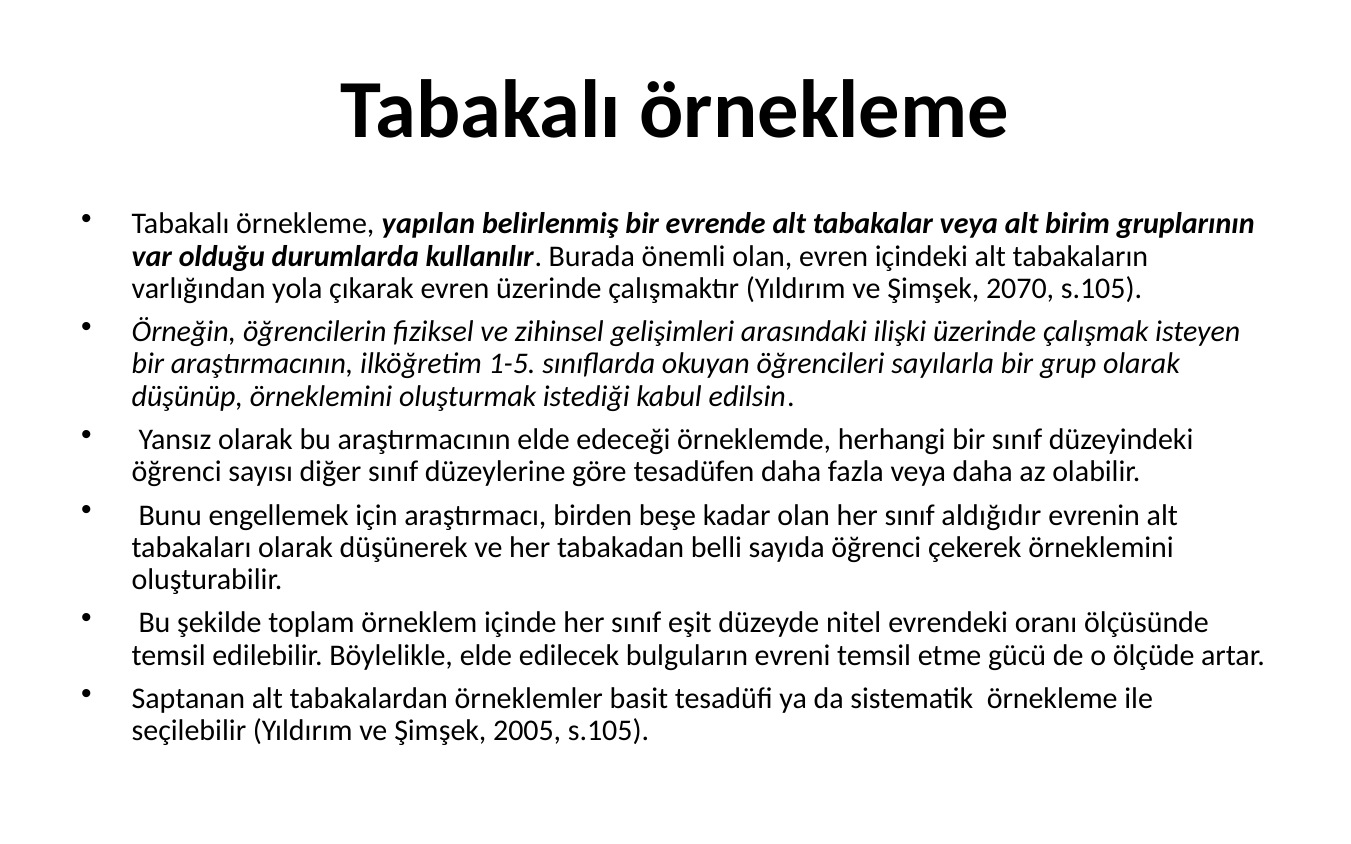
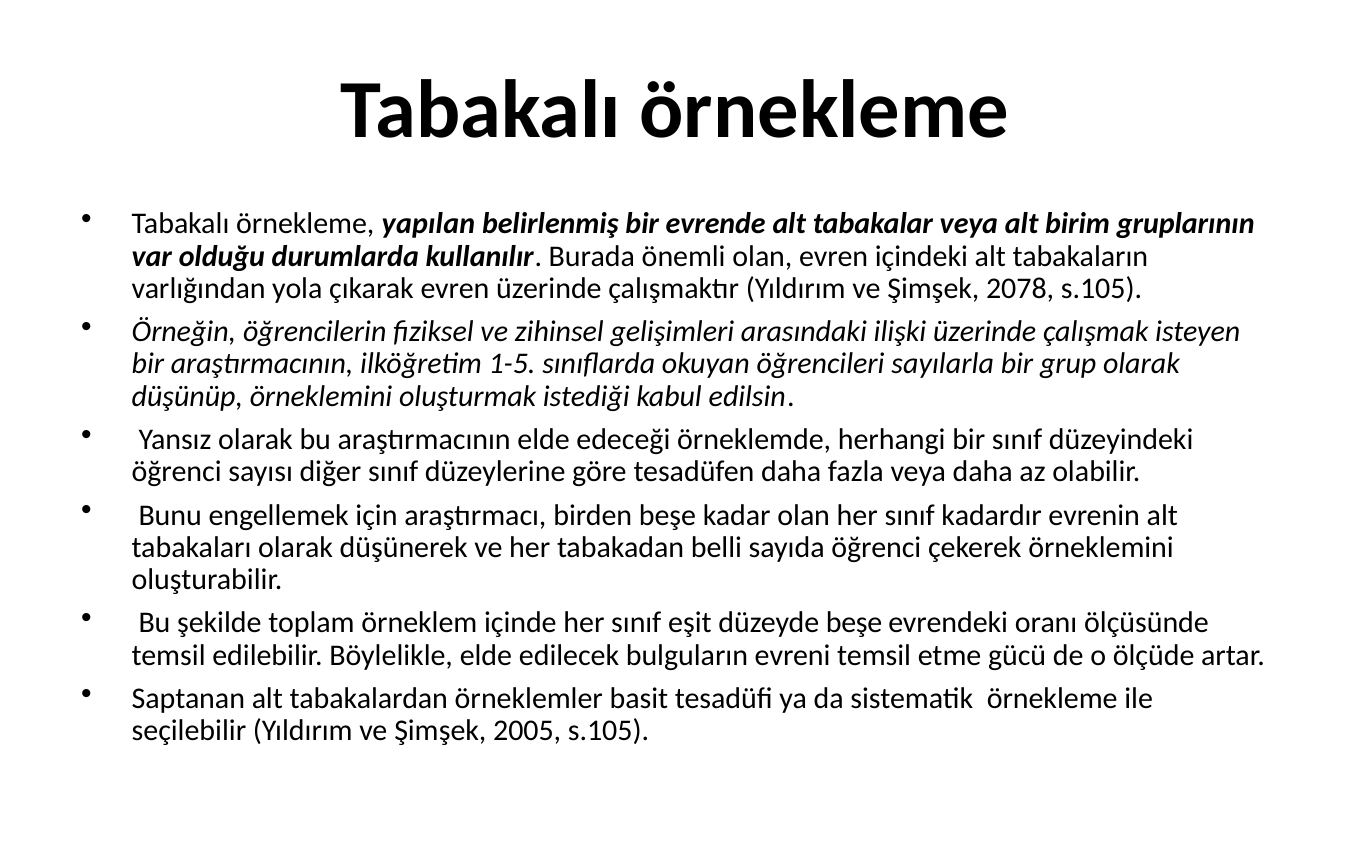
2070: 2070 -> 2078
aldığıdır: aldığıdır -> kadardır
düzeyde nitel: nitel -> beşe
